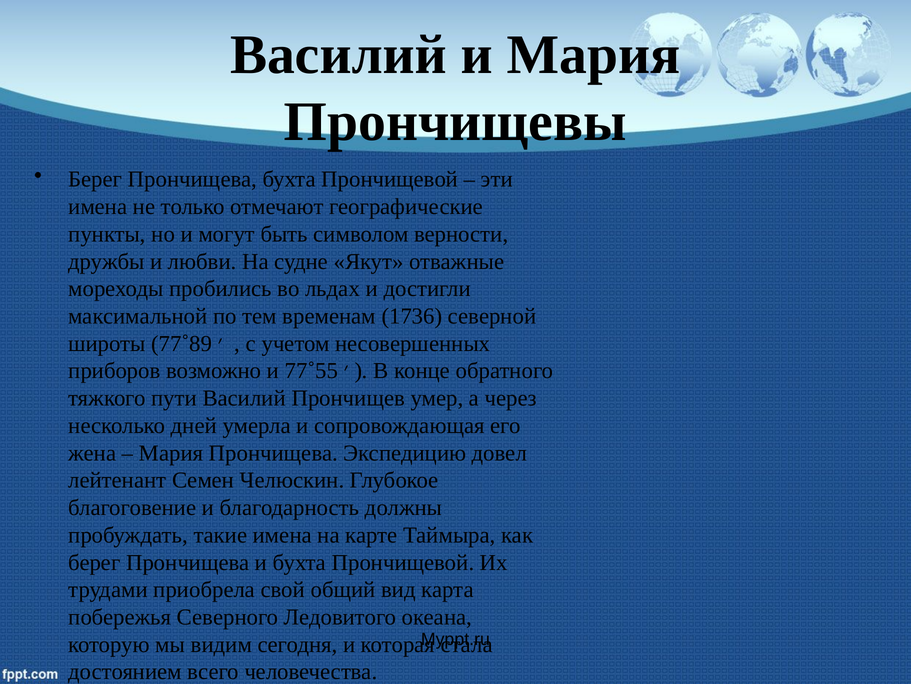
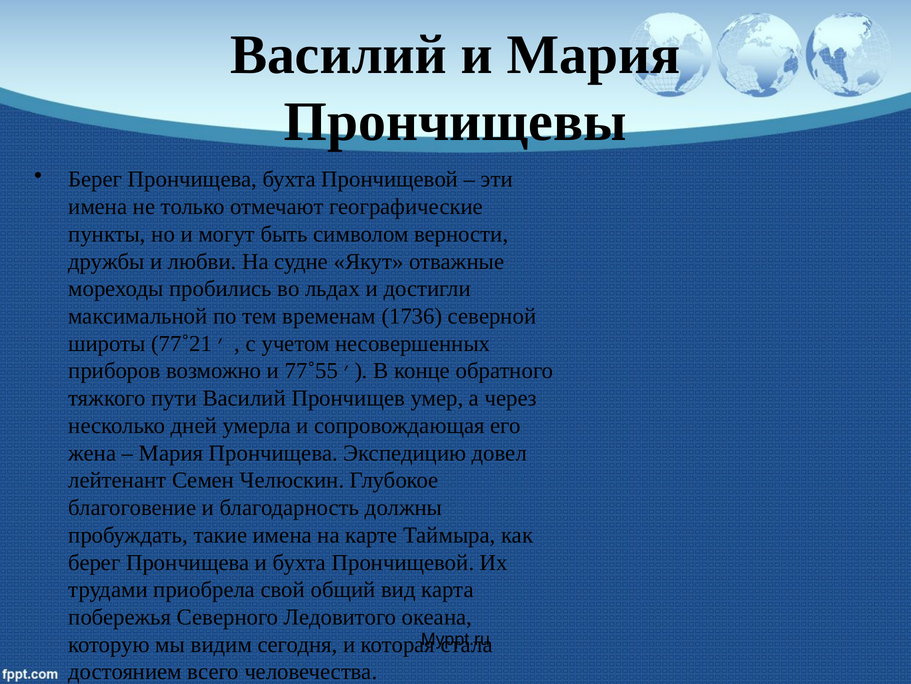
77˚89: 77˚89 -> 77˚21
